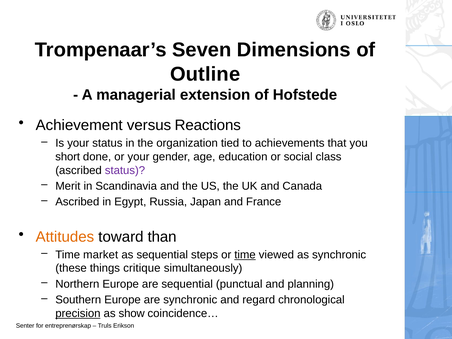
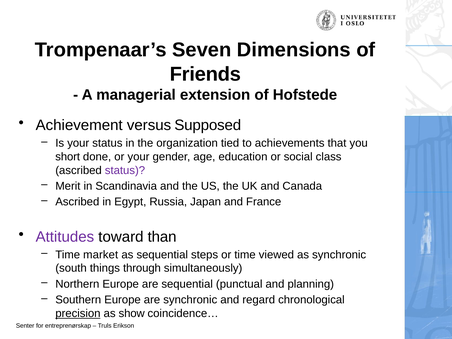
Outline: Outline -> Friends
Reactions: Reactions -> Supposed
Attitudes colour: orange -> purple
time at (245, 255) underline: present -> none
these: these -> south
critique: critique -> through
